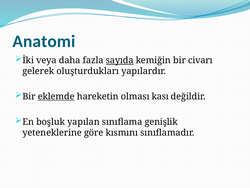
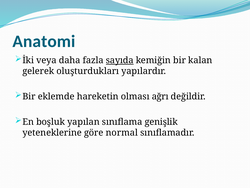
civarı: civarı -> kalan
eklemde underline: present -> none
kası: kası -> ağrı
kısmını: kısmını -> normal
